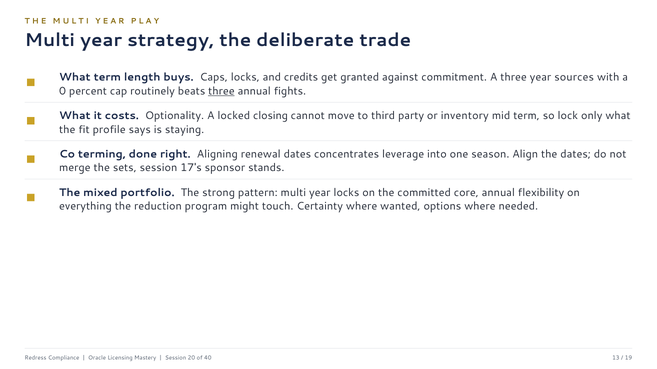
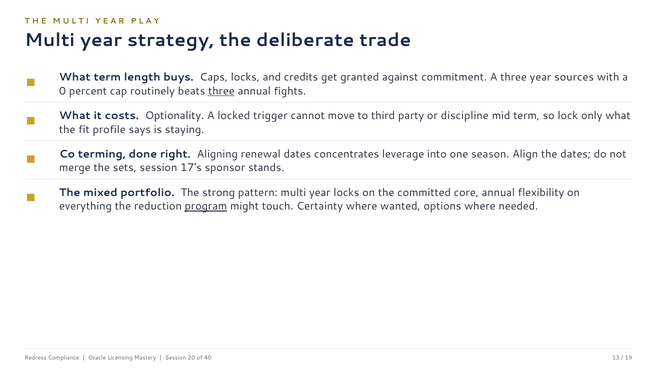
closing: closing -> trigger
inventory: inventory -> discipline
program underline: none -> present
